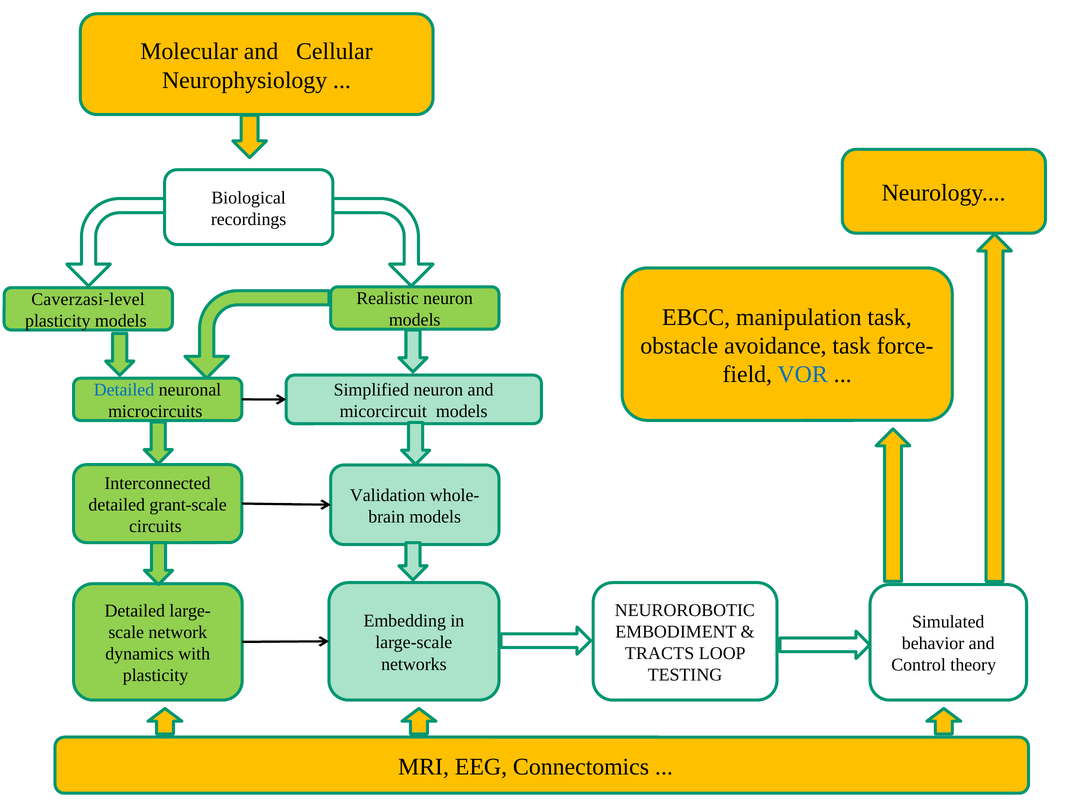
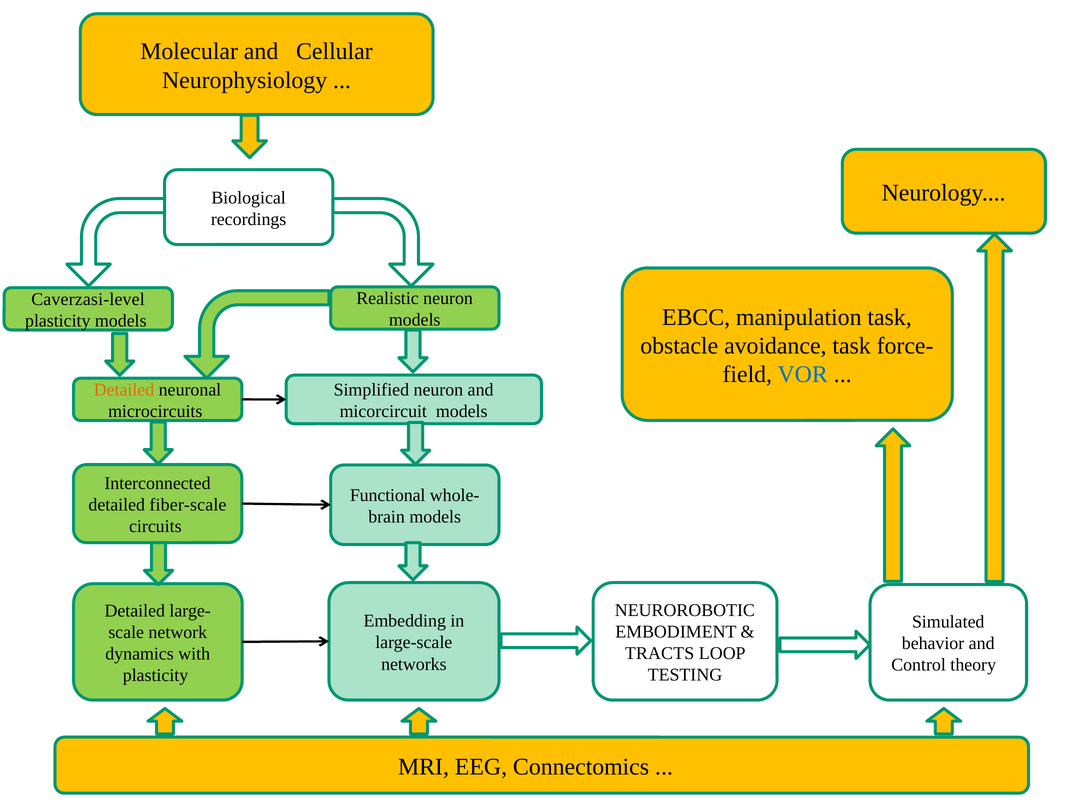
Detailed at (124, 389) colour: blue -> orange
Validation: Validation -> Functional
grant-scale: grant-scale -> fiber-scale
